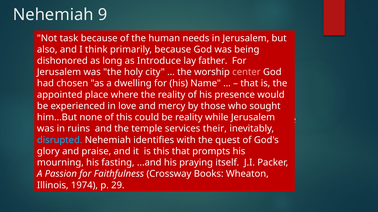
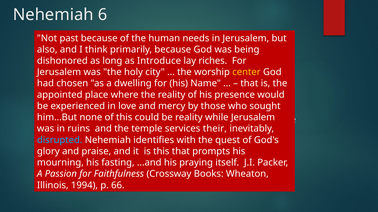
9: 9 -> 6
task: task -> past
father: father -> riches
center colour: pink -> yellow
1974: 1974 -> 1994
29: 29 -> 66
